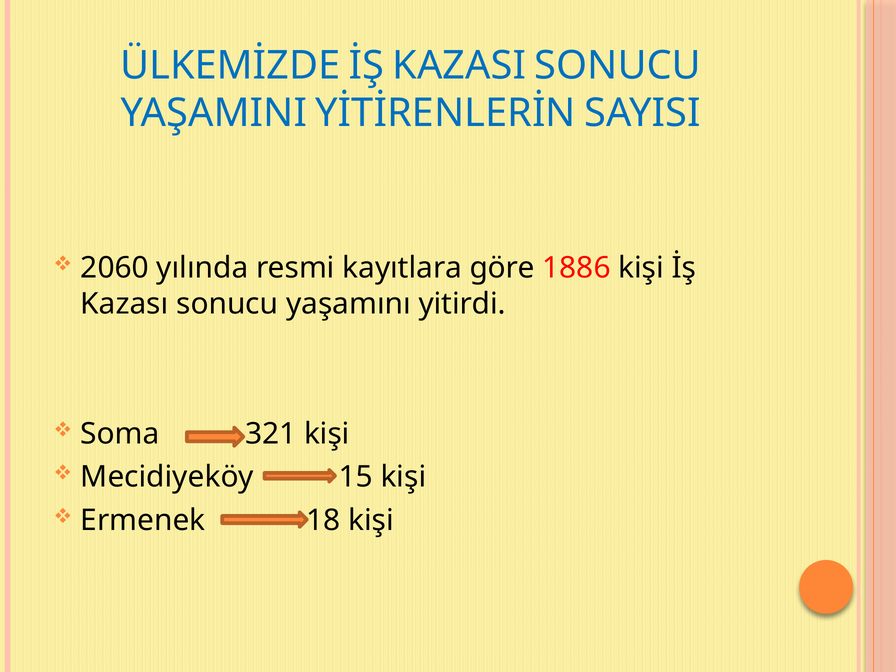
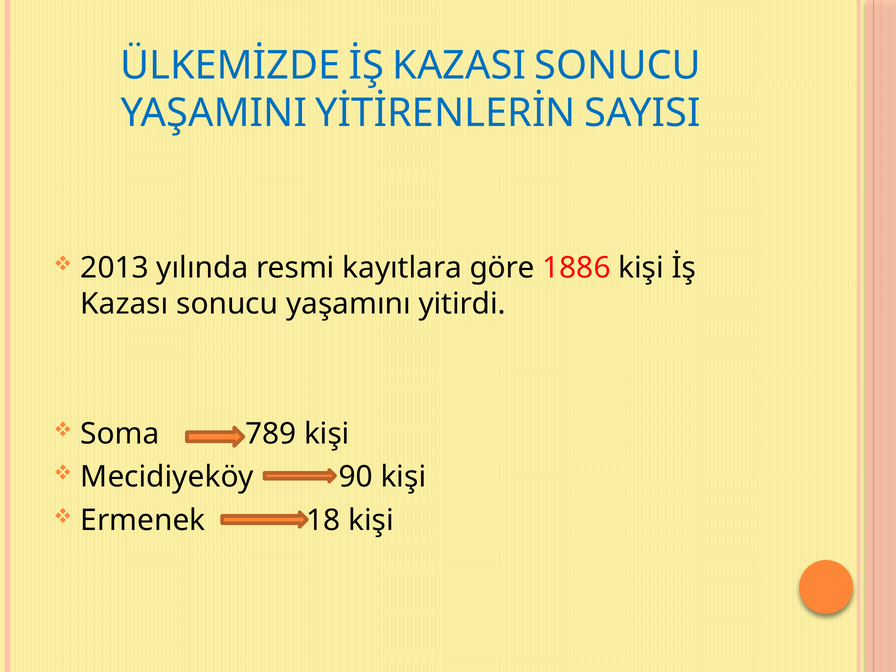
2060: 2060 -> 2013
321: 321 -> 789
15: 15 -> 90
